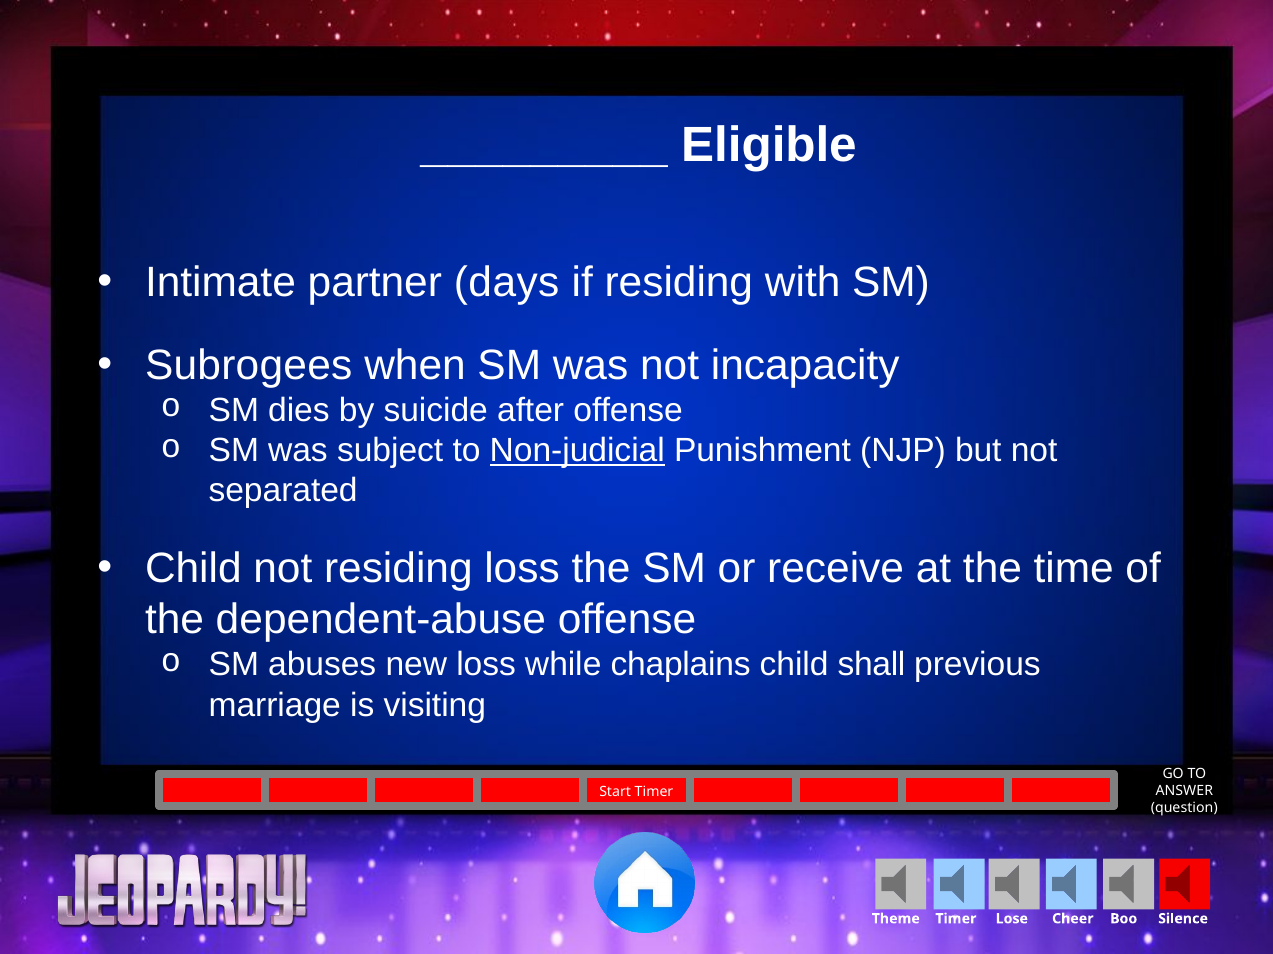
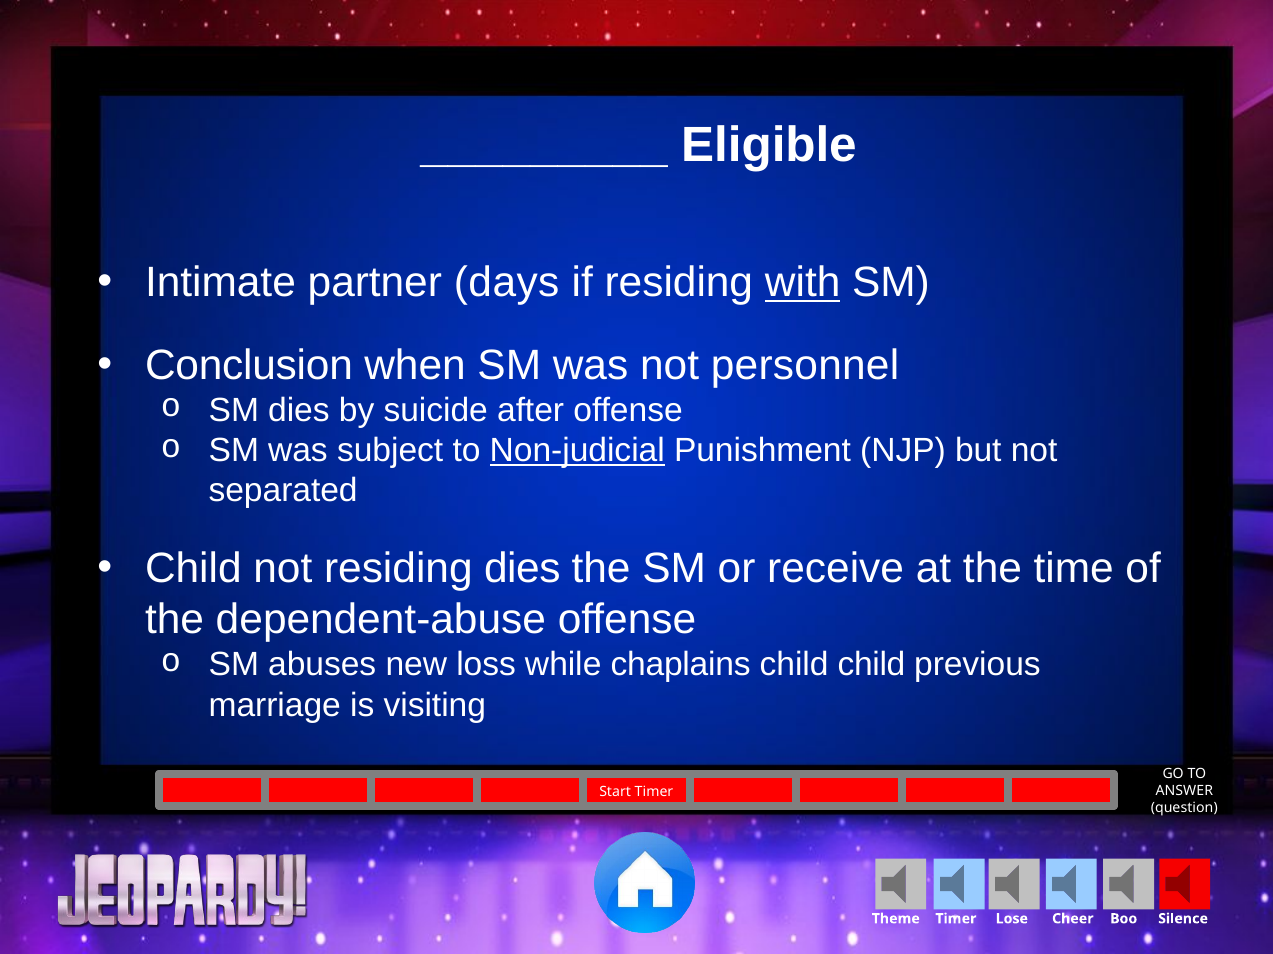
with underline: none -> present
Subrogees: Subrogees -> Conclusion
incapacity: incapacity -> personnel
residing loss: loss -> dies
child shall: shall -> child
